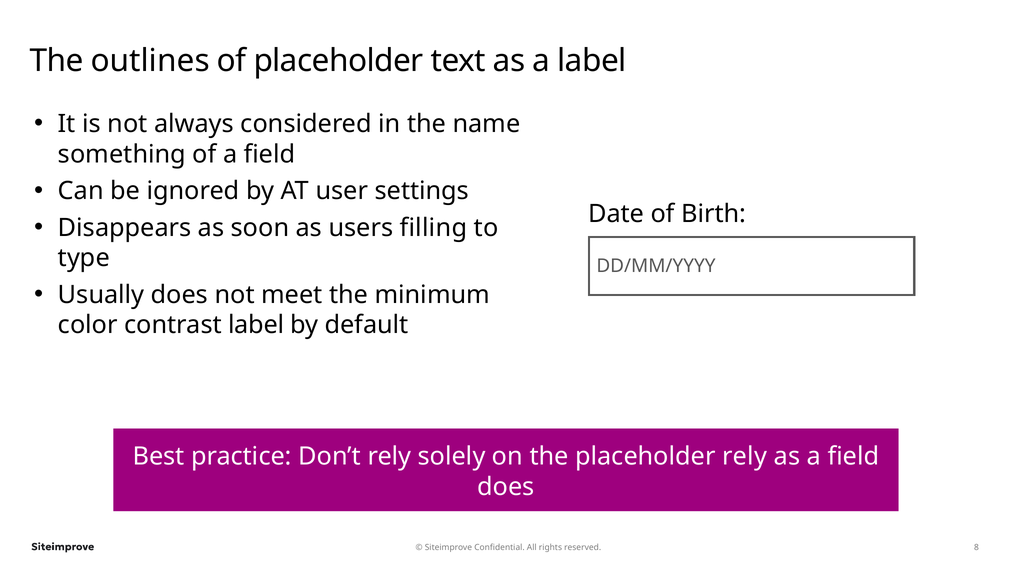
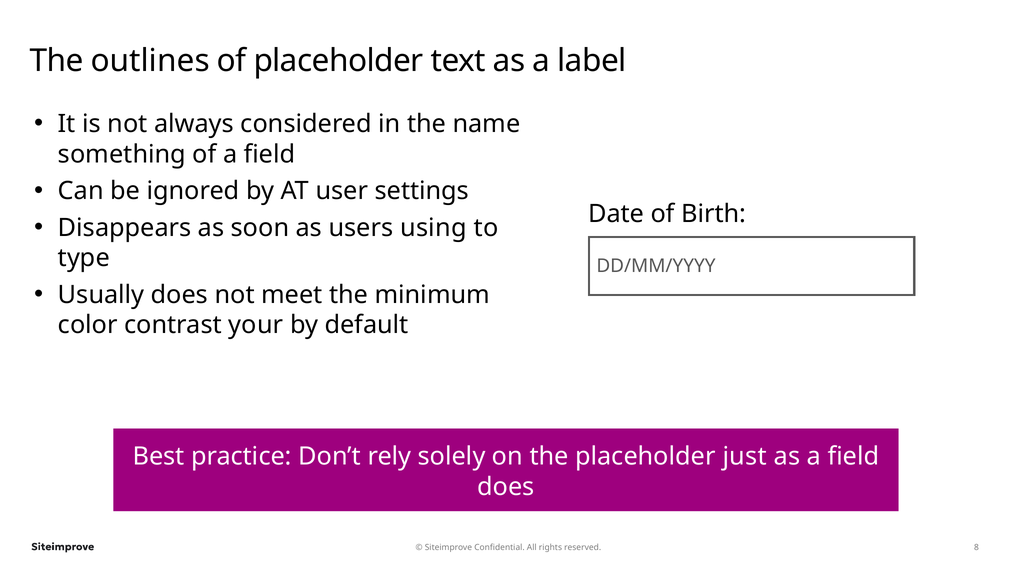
filling: filling -> using
contrast label: label -> your
placeholder rely: rely -> just
